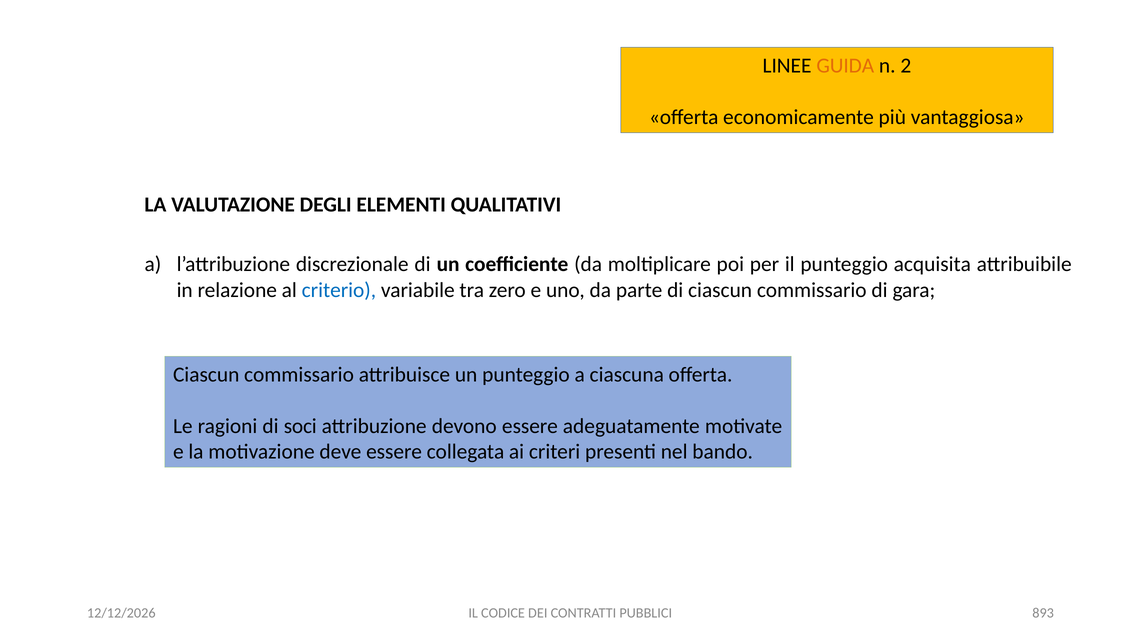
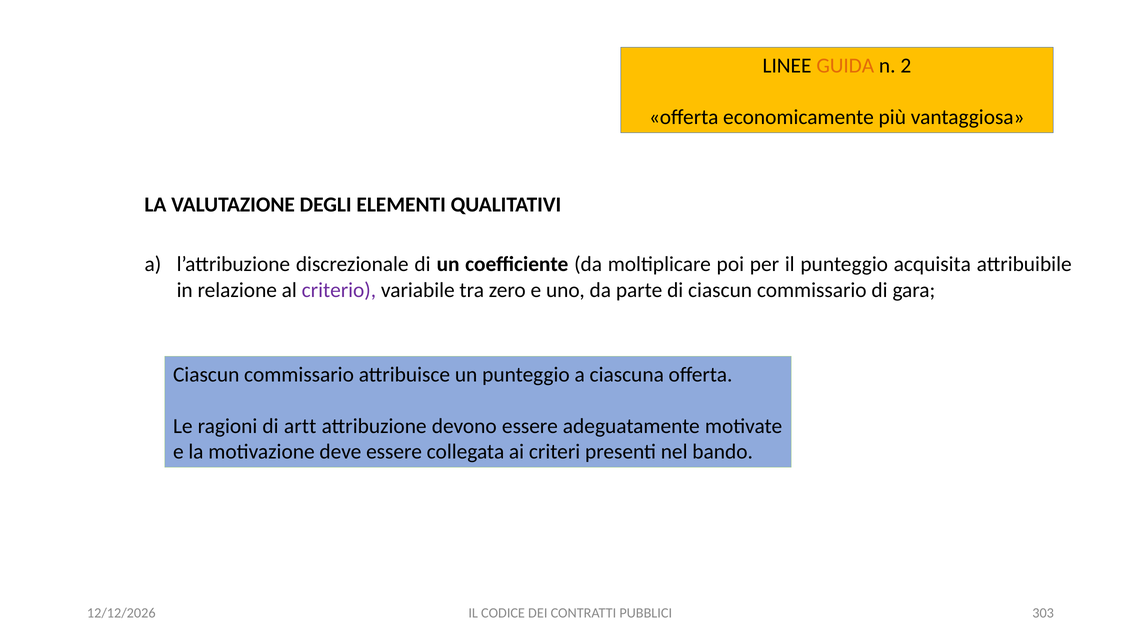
criterio colour: blue -> purple
soci: soci -> artt
893: 893 -> 303
